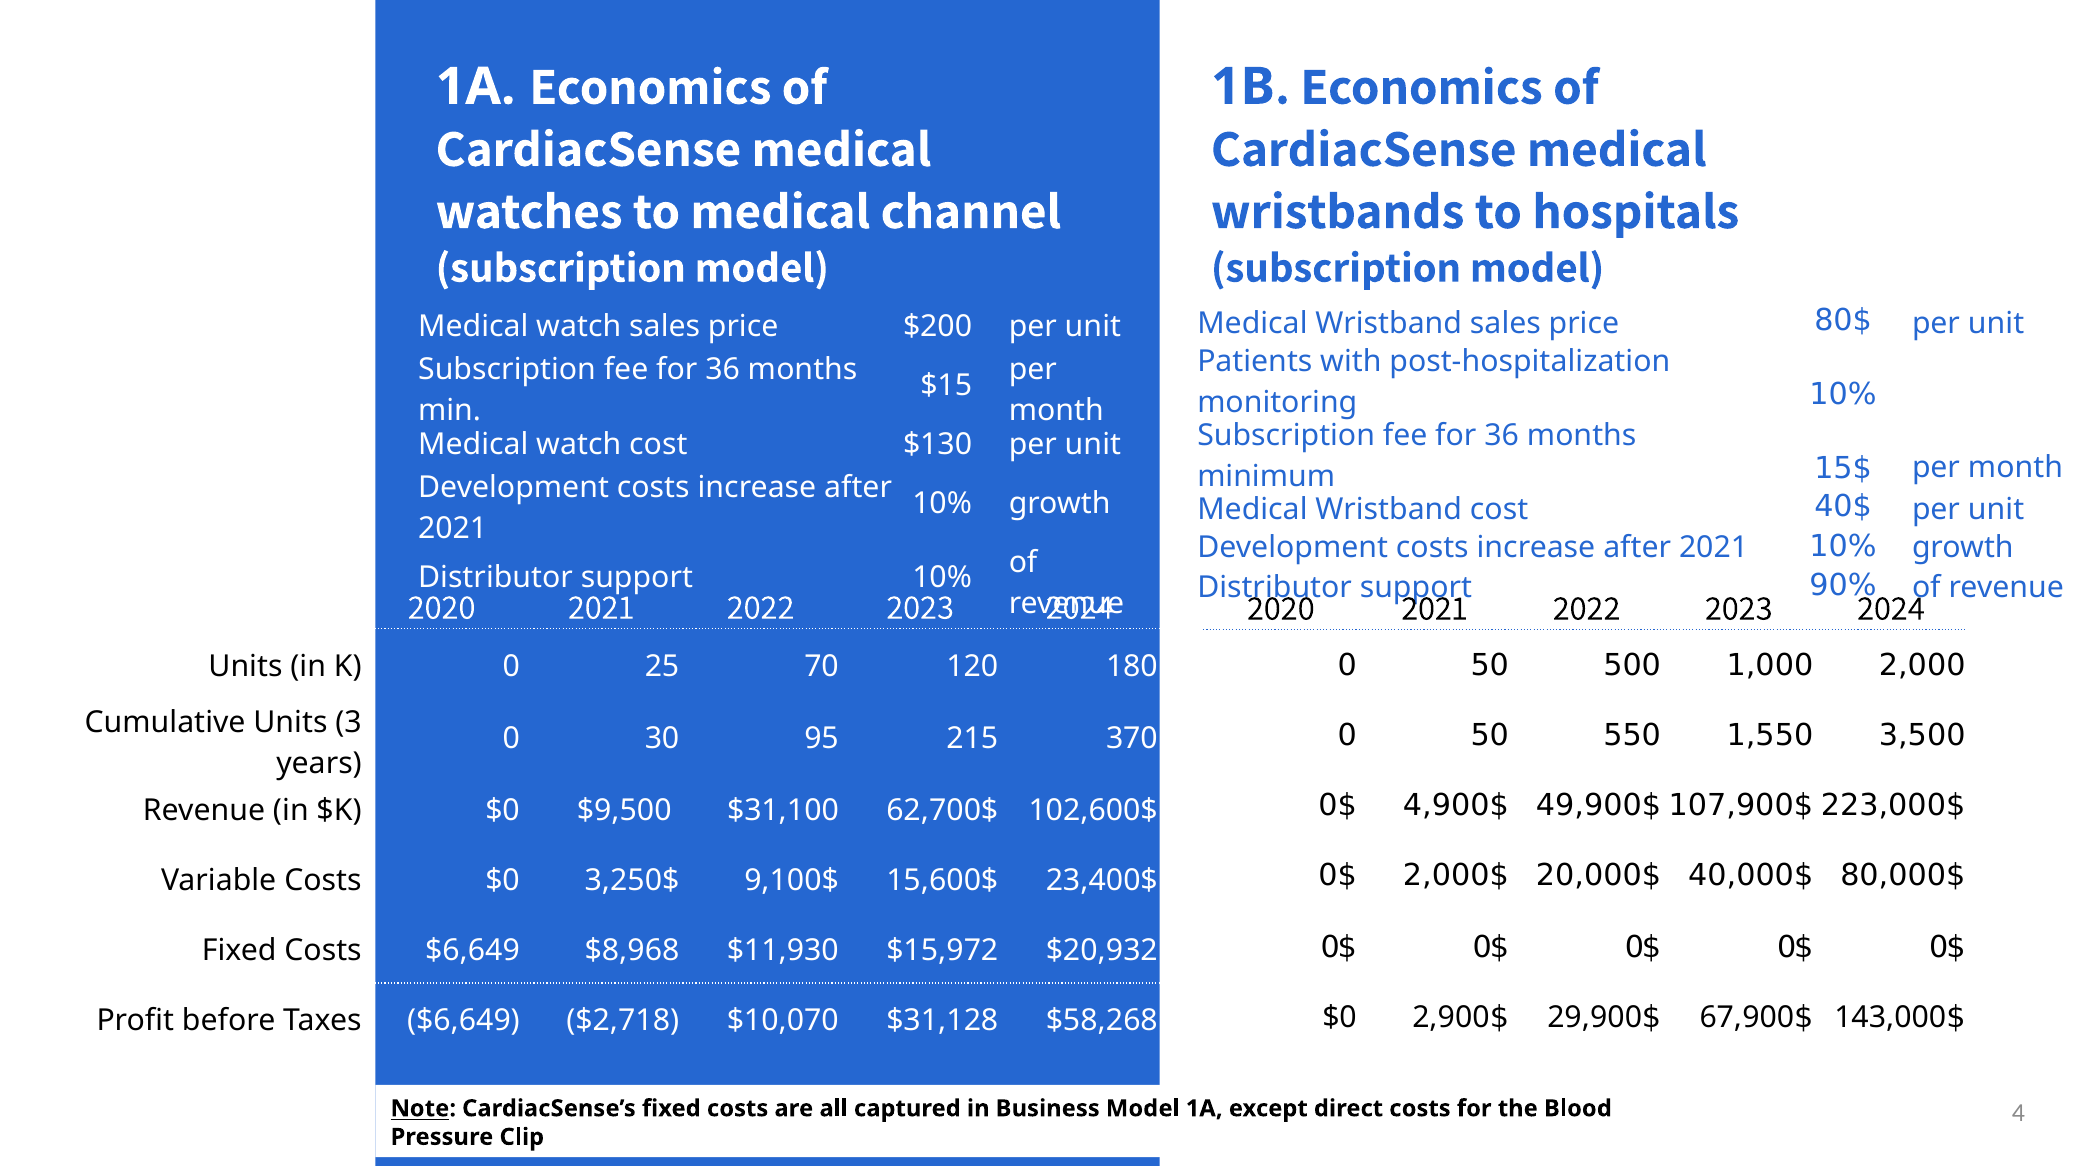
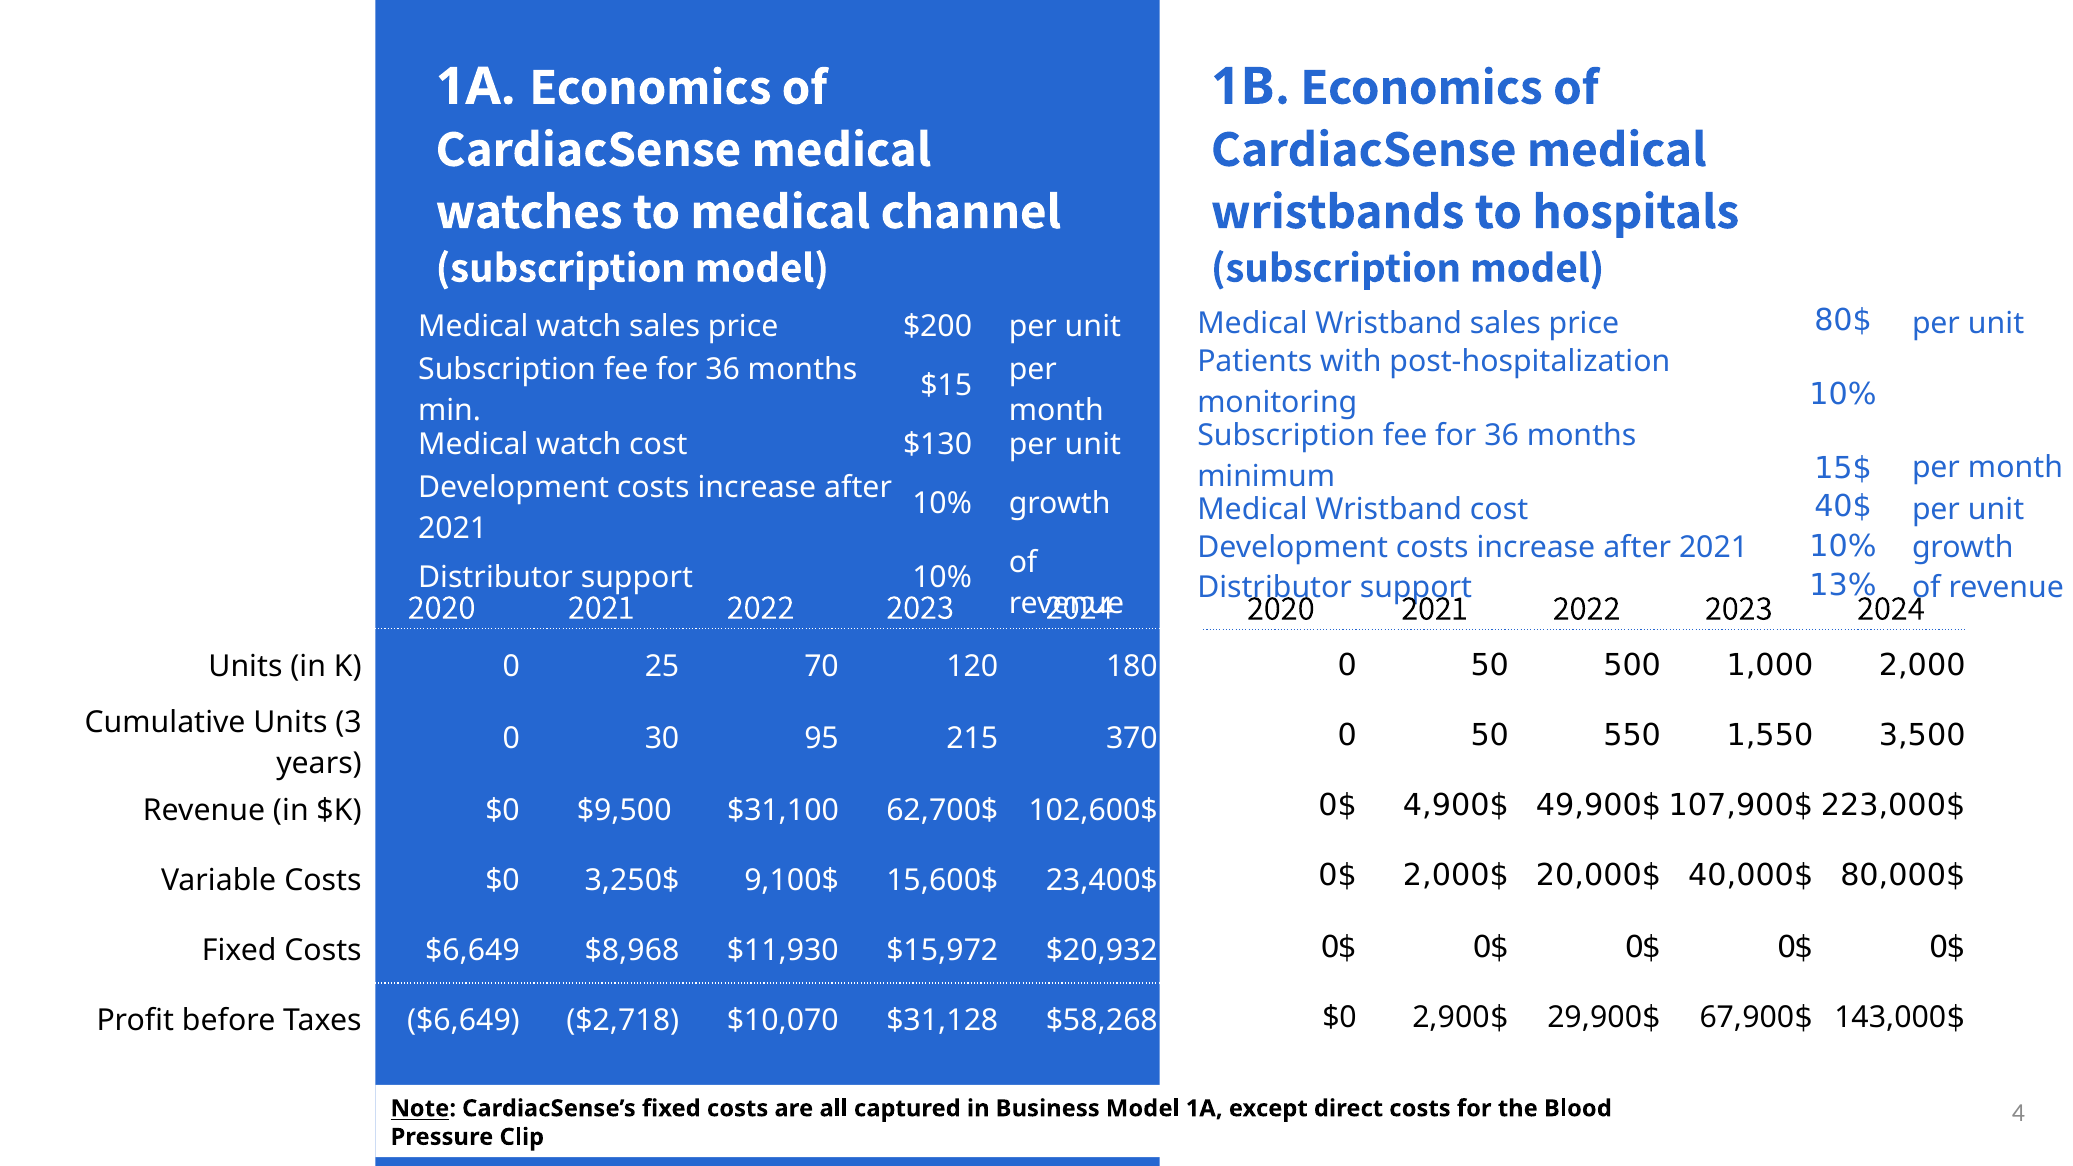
90%: 90% -> 13%
